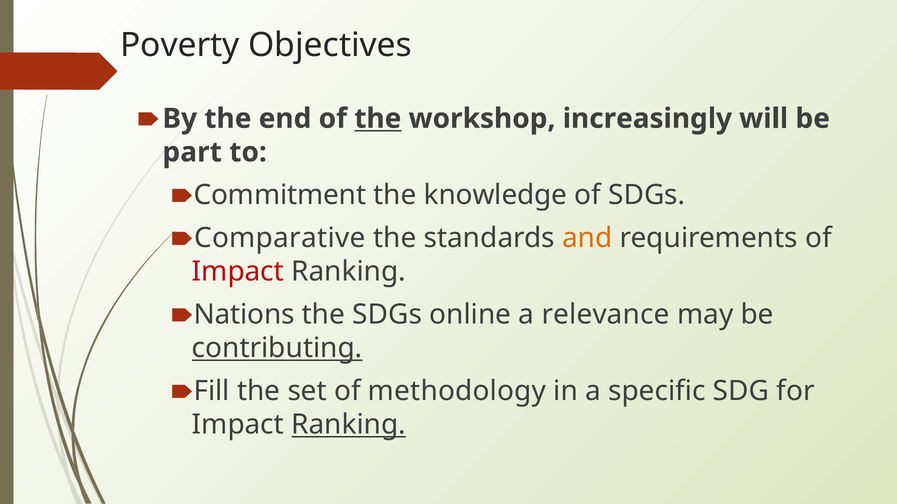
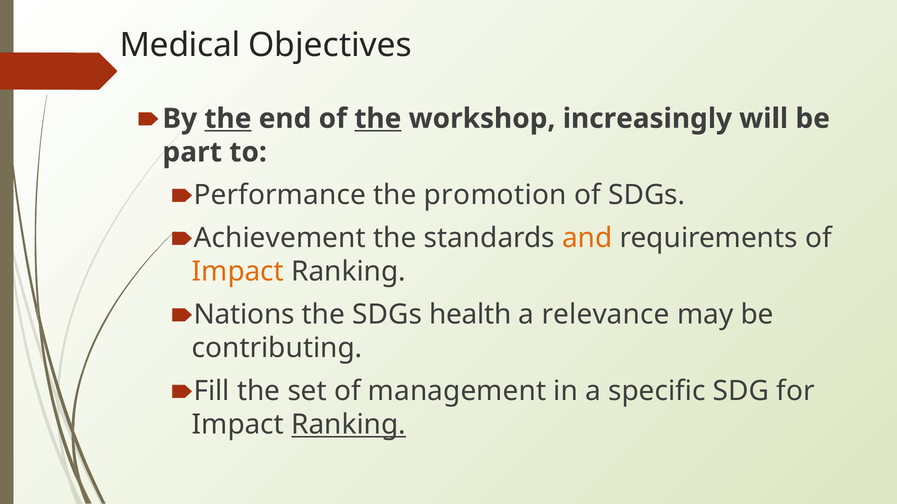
Poverty: Poverty -> Medical
the at (228, 119) underline: none -> present
Commitment: Commitment -> Performance
knowledge: knowledge -> promotion
Comparative: Comparative -> Achievement
Impact at (238, 272) colour: red -> orange
online: online -> health
contributing underline: present -> none
methodology: methodology -> management
